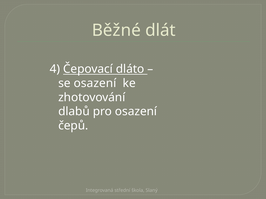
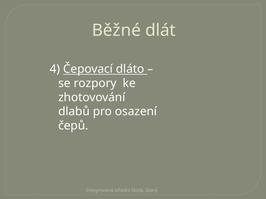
se osazení: osazení -> rozpory
